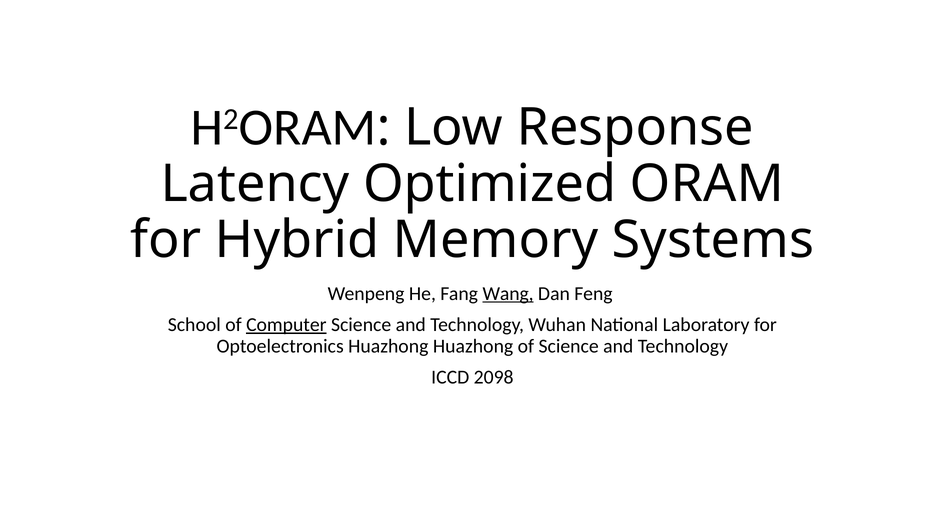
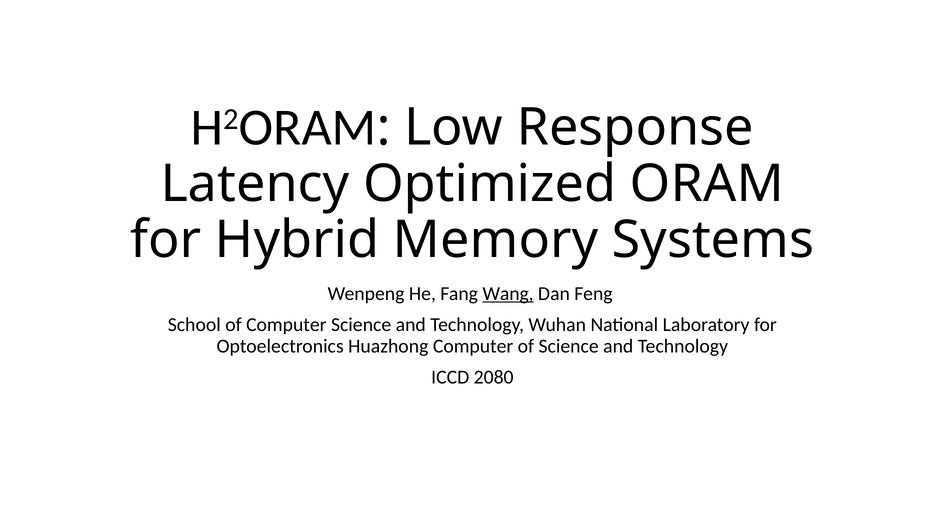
Computer at (286, 324) underline: present -> none
Huazhong Huazhong: Huazhong -> Computer
2098: 2098 -> 2080
